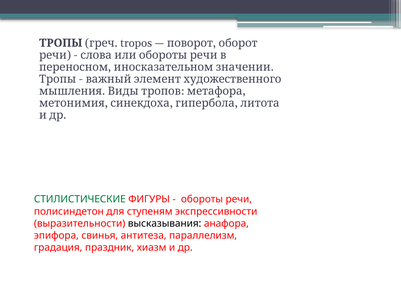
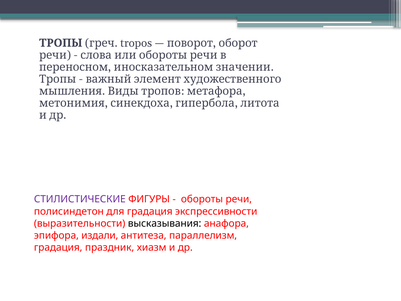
СТИЛИСТИЧЕСКИЕ colour: green -> purple
для ступеням: ступеням -> градация
свинья: свинья -> издали
